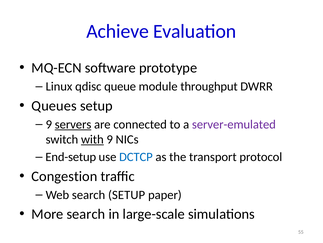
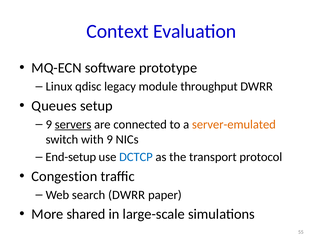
Achieve: Achieve -> Context
queue: queue -> legacy
server-emulated colour: purple -> orange
with underline: present -> none
search SETUP: SETUP -> DWRR
More search: search -> shared
